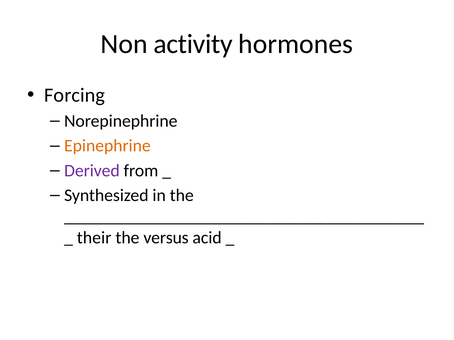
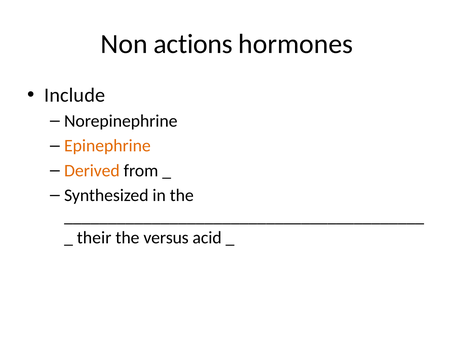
activity: activity -> actions
Forcing: Forcing -> Include
Derived colour: purple -> orange
